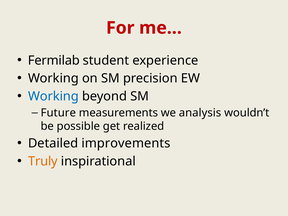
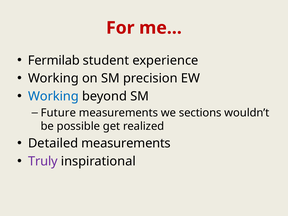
analysis: analysis -> sections
Detailed improvements: improvements -> measurements
Truly colour: orange -> purple
